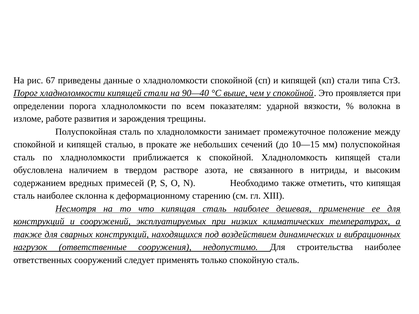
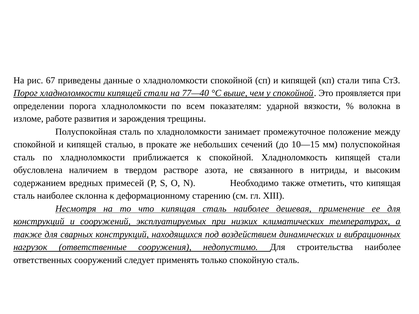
90—40: 90—40 -> 77—40
